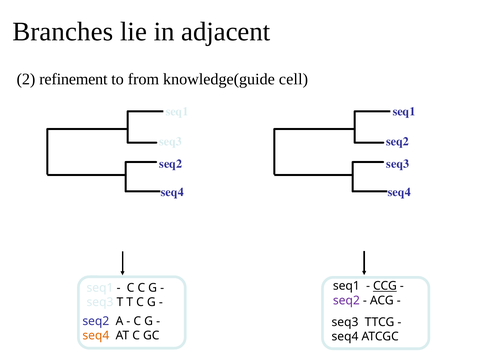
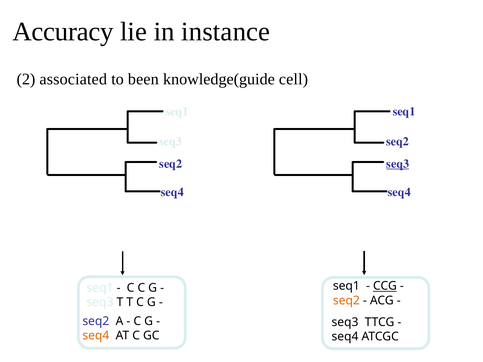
Branches: Branches -> Accuracy
adjacent: adjacent -> instance
refinement: refinement -> associated
from: from -> been
seq3 at (398, 164) underline: none -> present
seq2 at (346, 301) colour: purple -> orange
